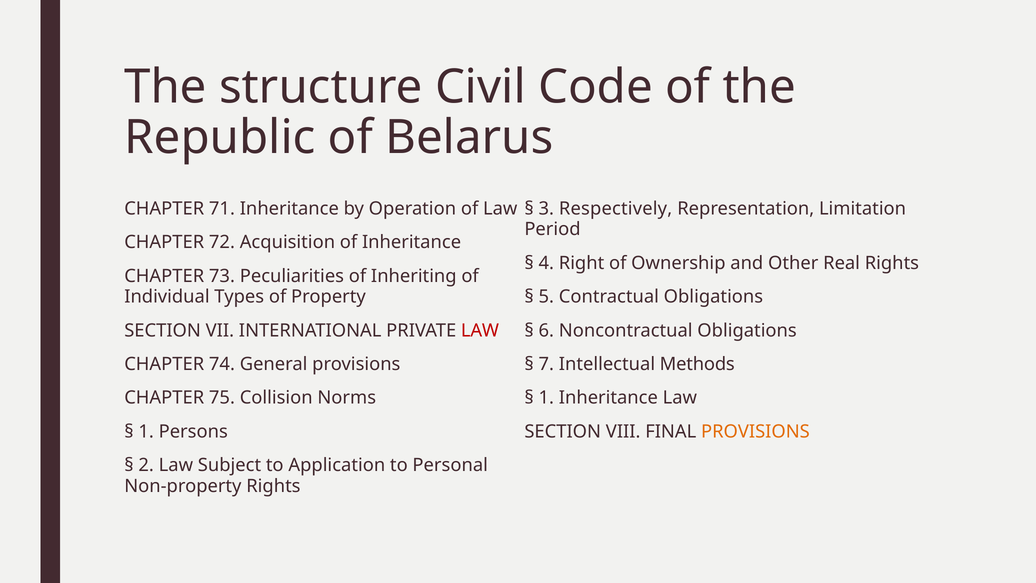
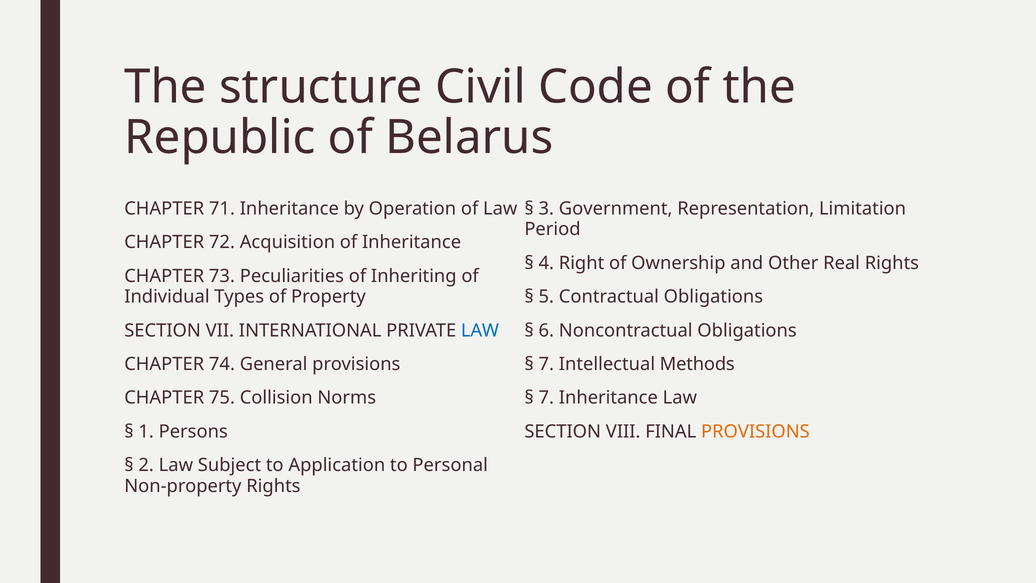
Respectively: Respectively -> Government
LAW at (480, 330) colour: red -> blue
1 at (546, 398): 1 -> 7
